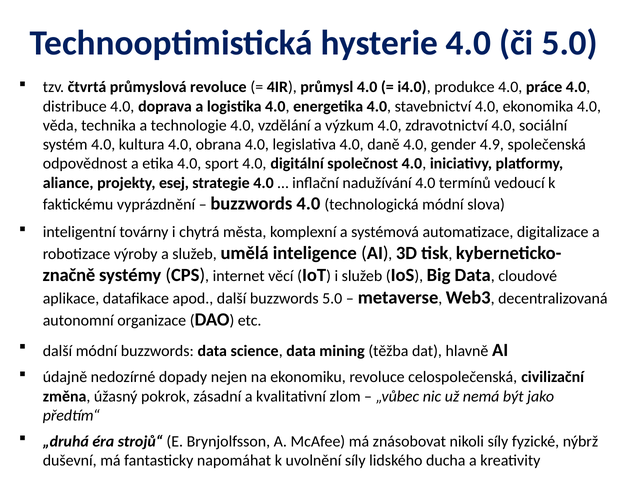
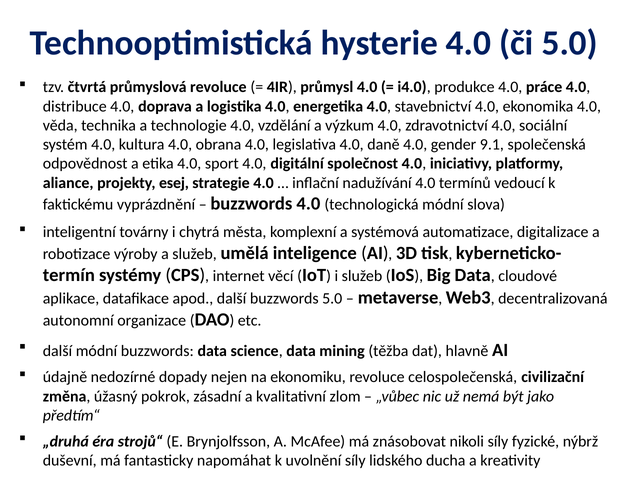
4.9: 4.9 -> 9.1
značně: značně -> termín
